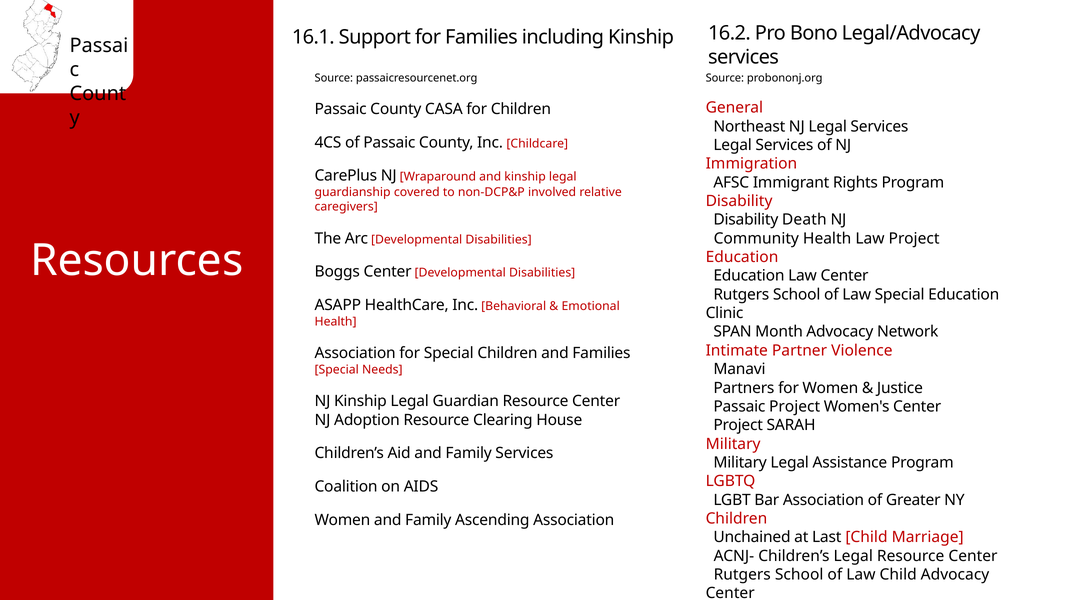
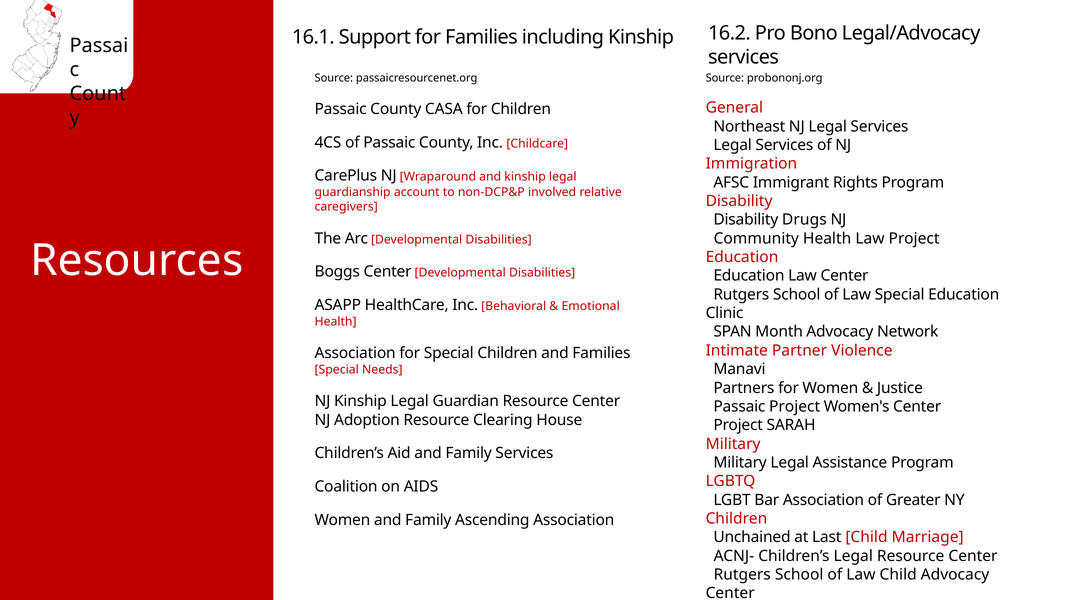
covered: covered -> account
Death: Death -> Drugs
